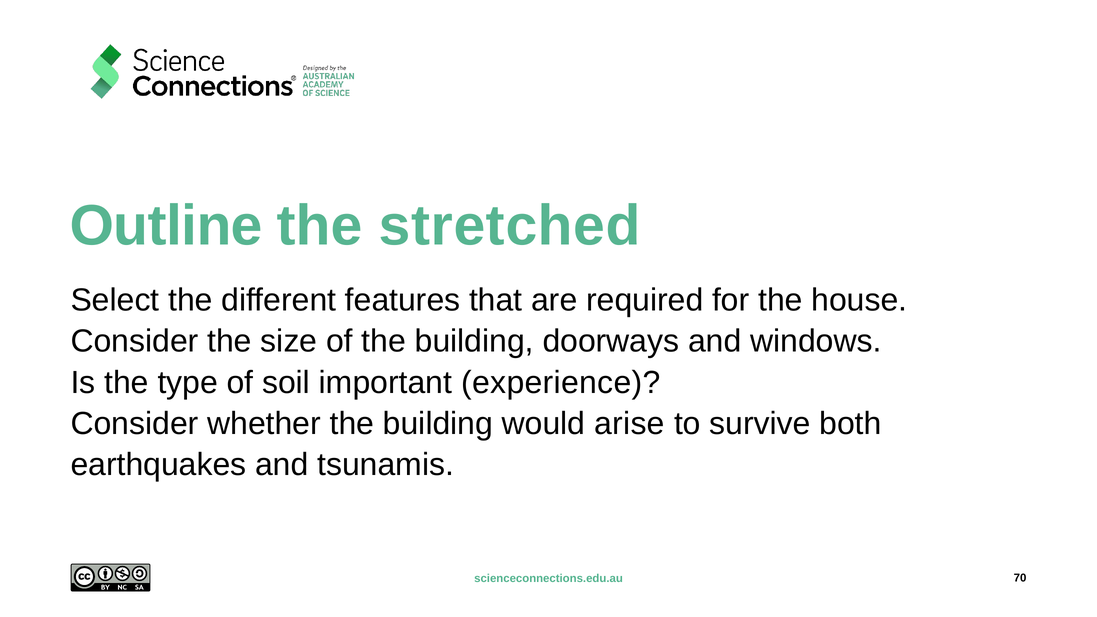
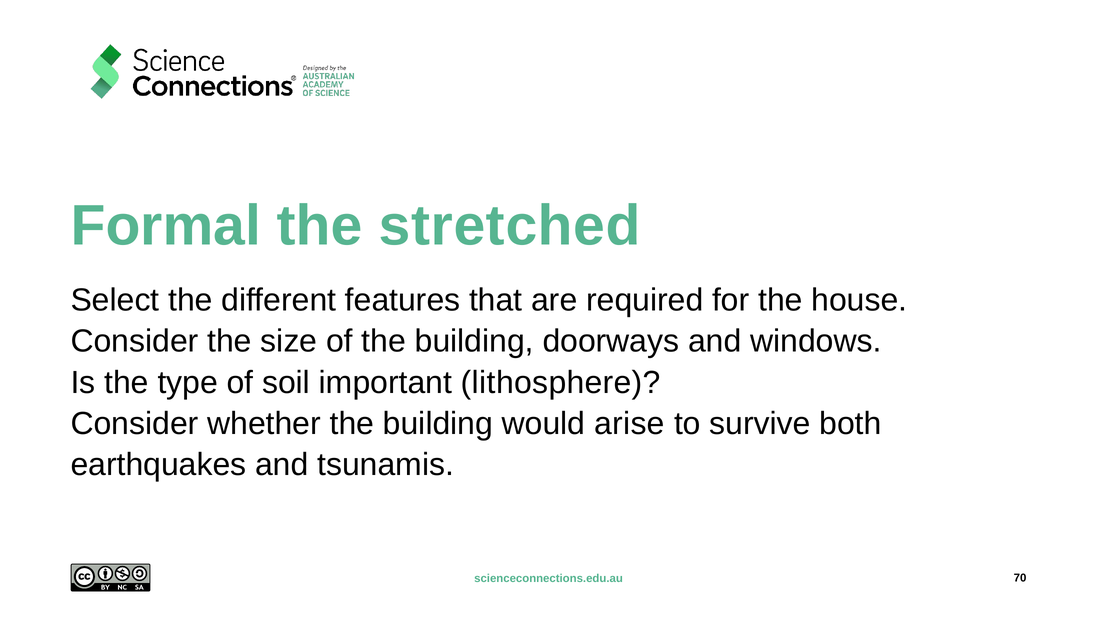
Outline: Outline -> Formal
experience: experience -> lithosphere
